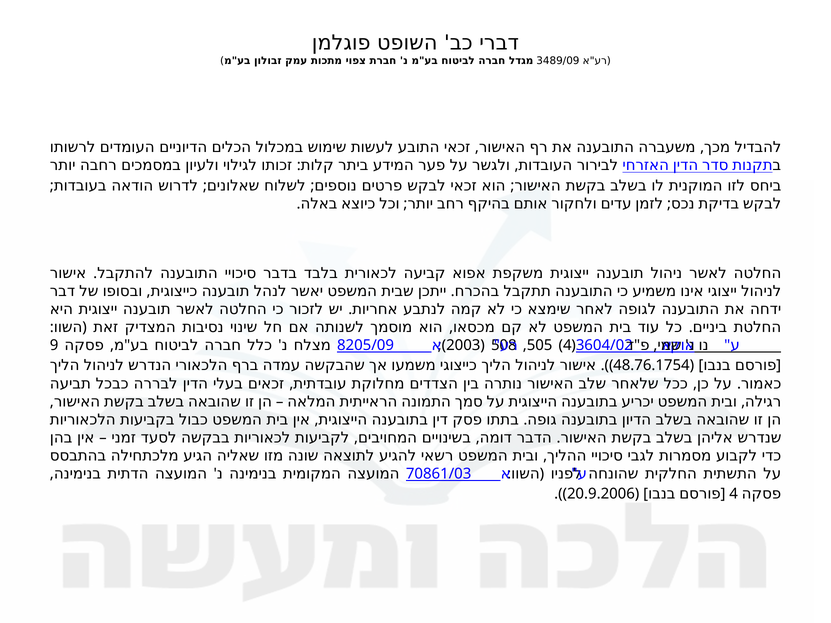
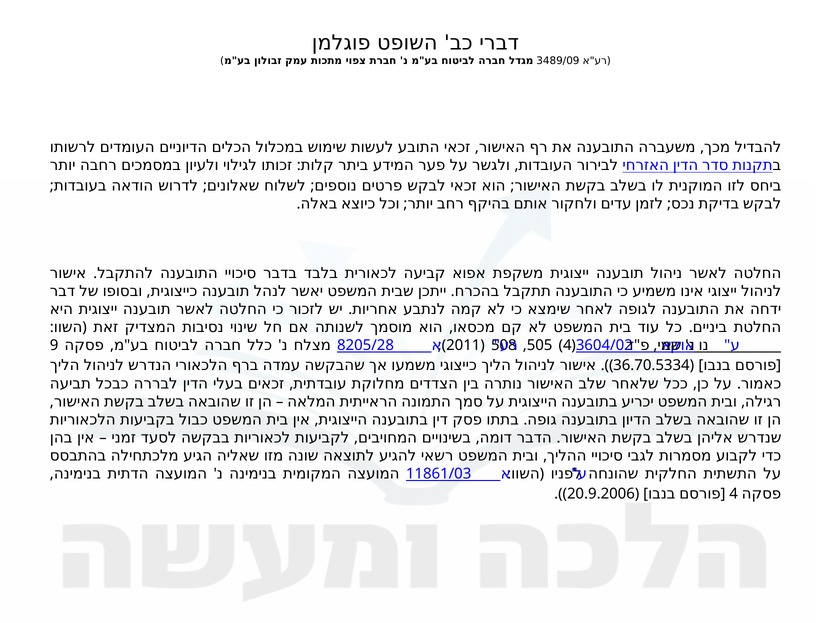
8205/09: 8205/09 -> 8205/28
2003: 2003 -> 2011
48.76.1754: 48.76.1754 -> 36.70.5334
70861/03: 70861/03 -> 11861/03
